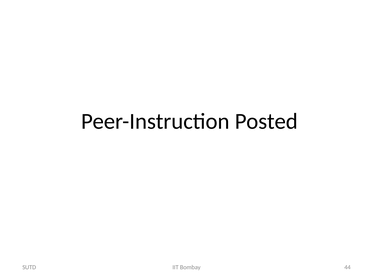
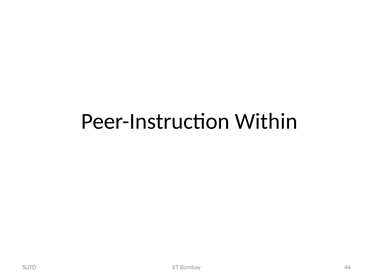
Posted: Posted -> Within
